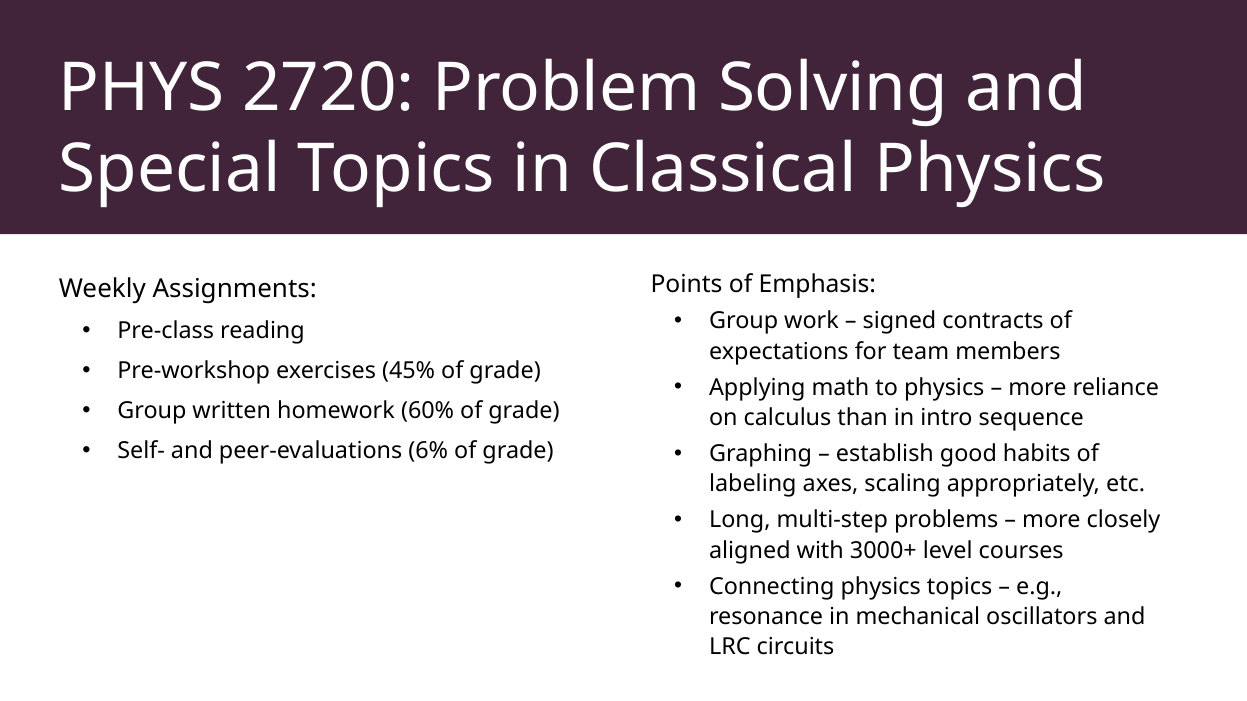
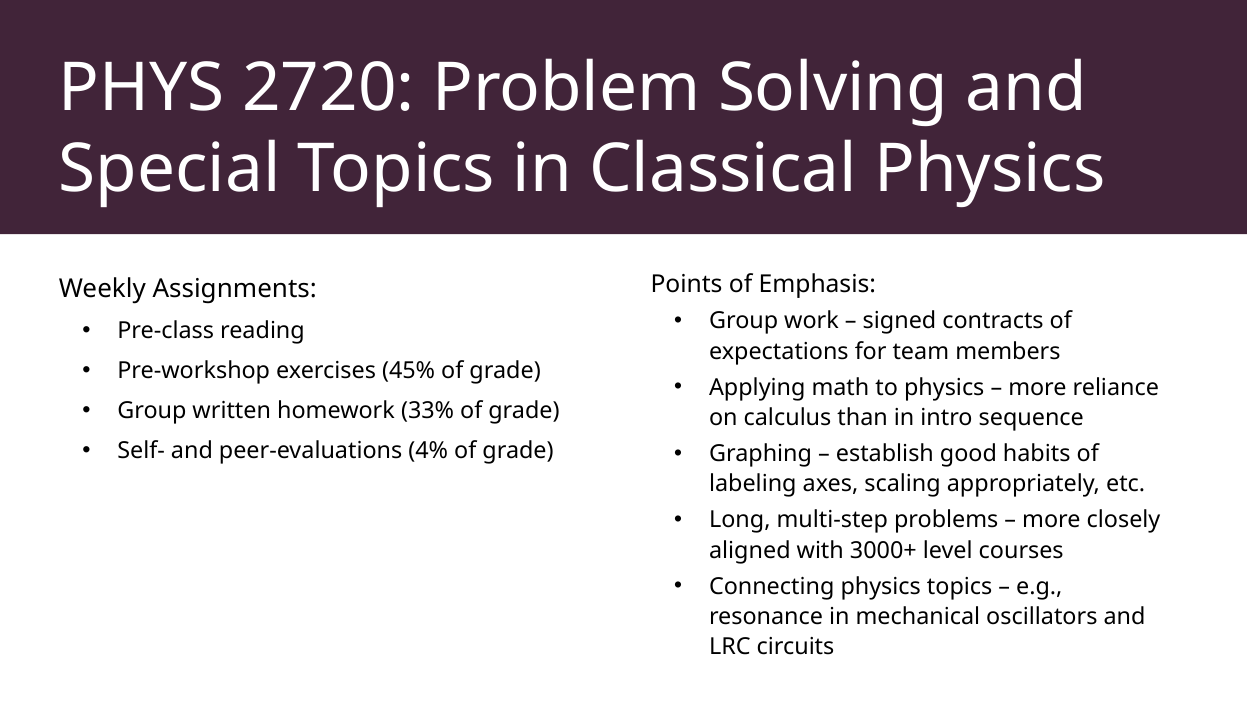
60%: 60% -> 33%
6%: 6% -> 4%
